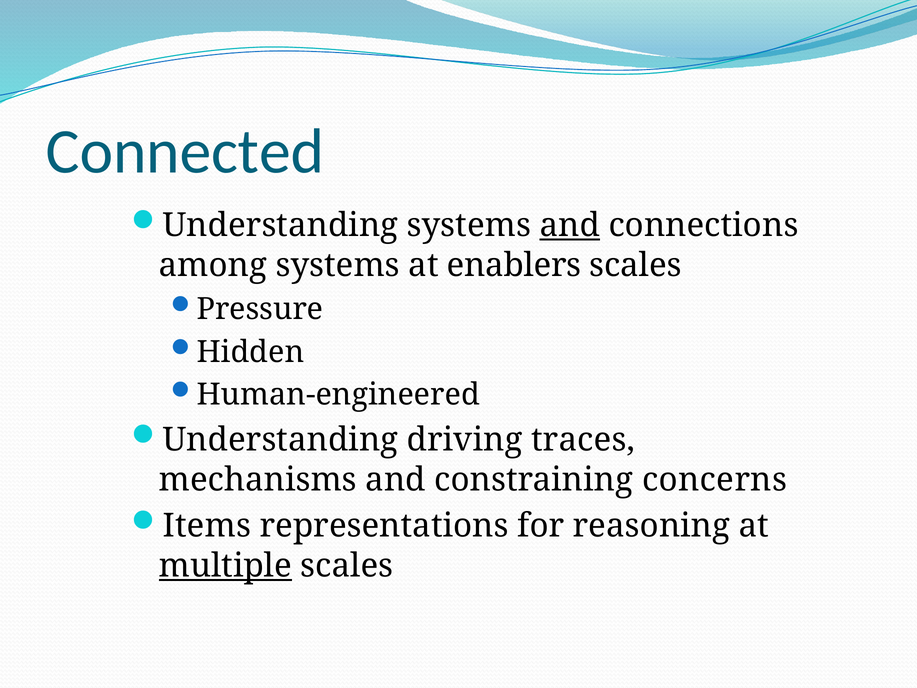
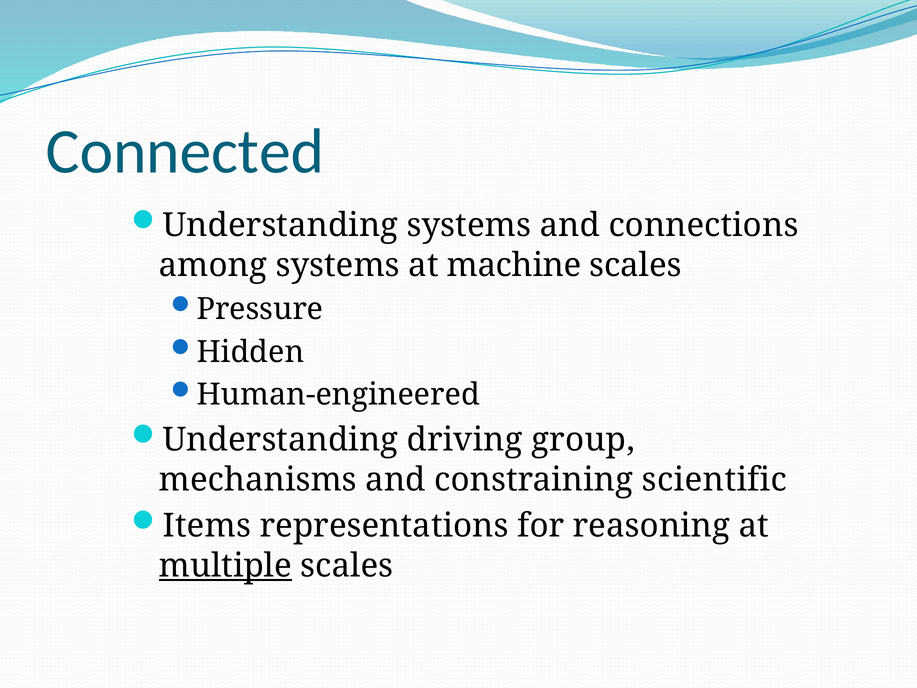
and at (570, 225) underline: present -> none
enablers: enablers -> machine
traces: traces -> group
concerns: concerns -> scientific
